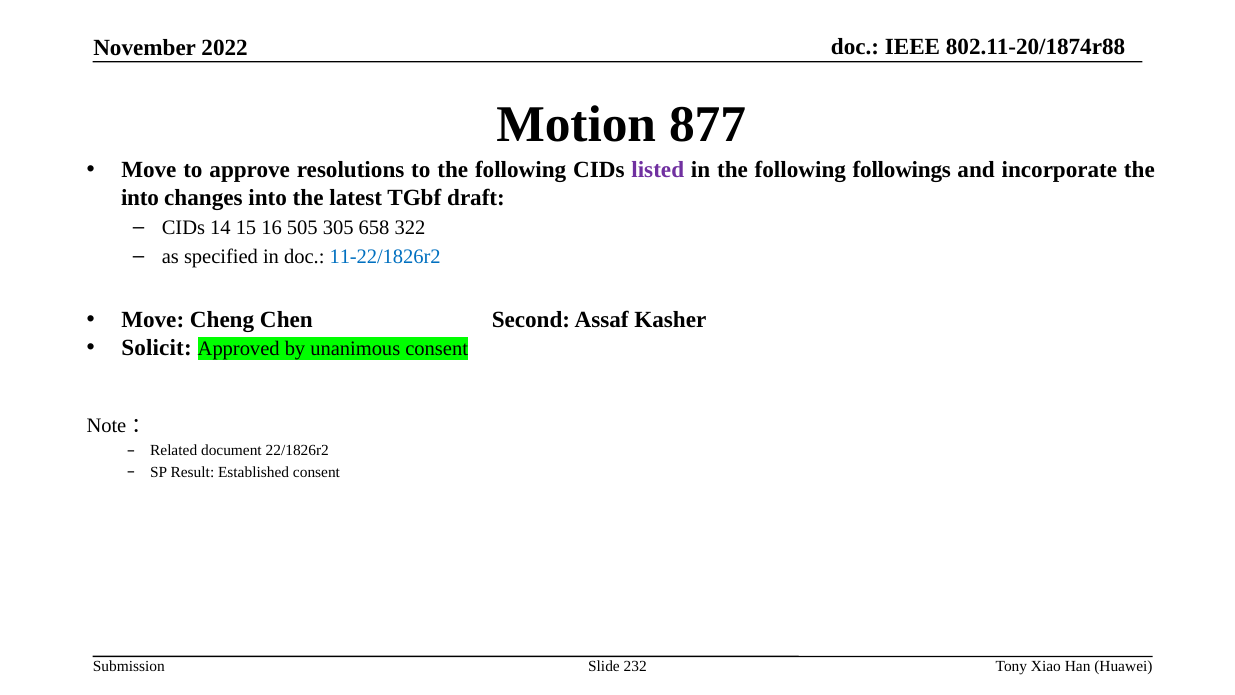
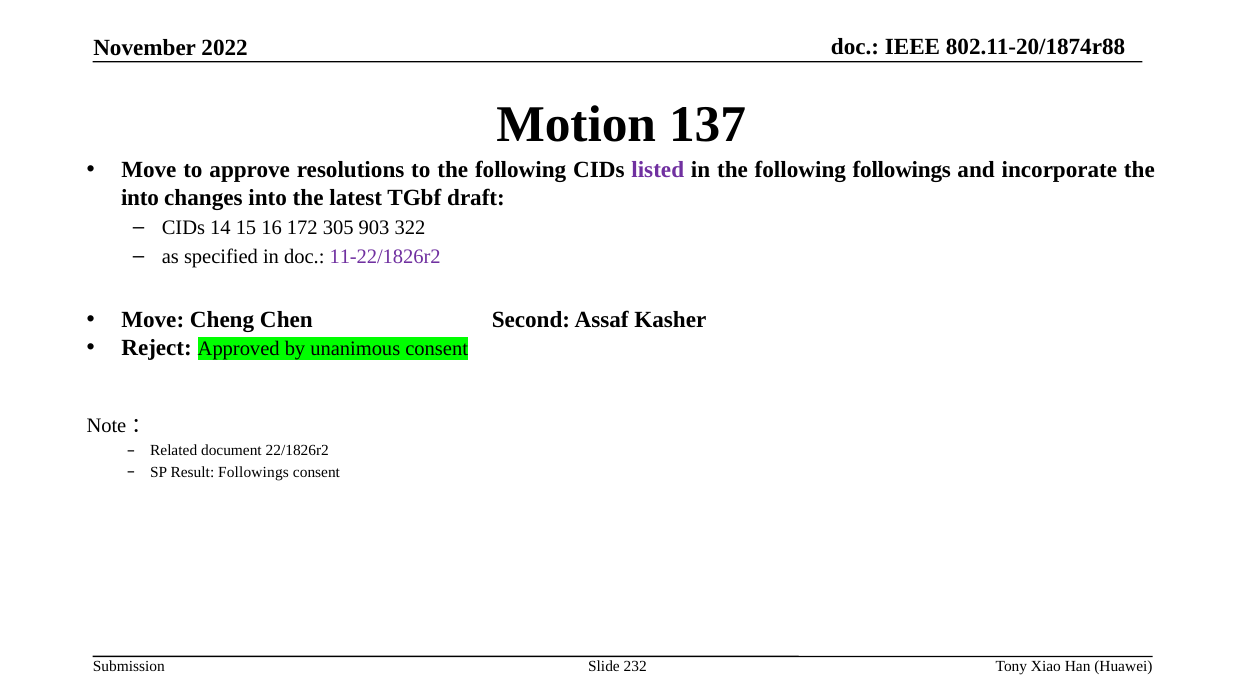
877: 877 -> 137
505: 505 -> 172
658: 658 -> 903
11-22/1826r2 colour: blue -> purple
Solicit: Solicit -> Reject
Result Established: Established -> Followings
